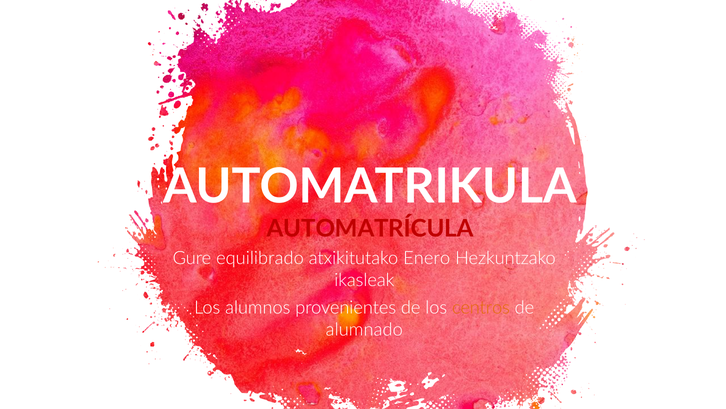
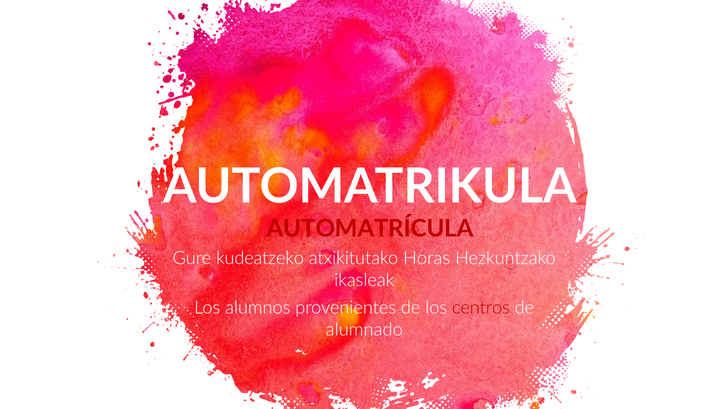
equilibrado: equilibrado -> kudeatzeko
Enero: Enero -> Horas
centros colour: orange -> red
